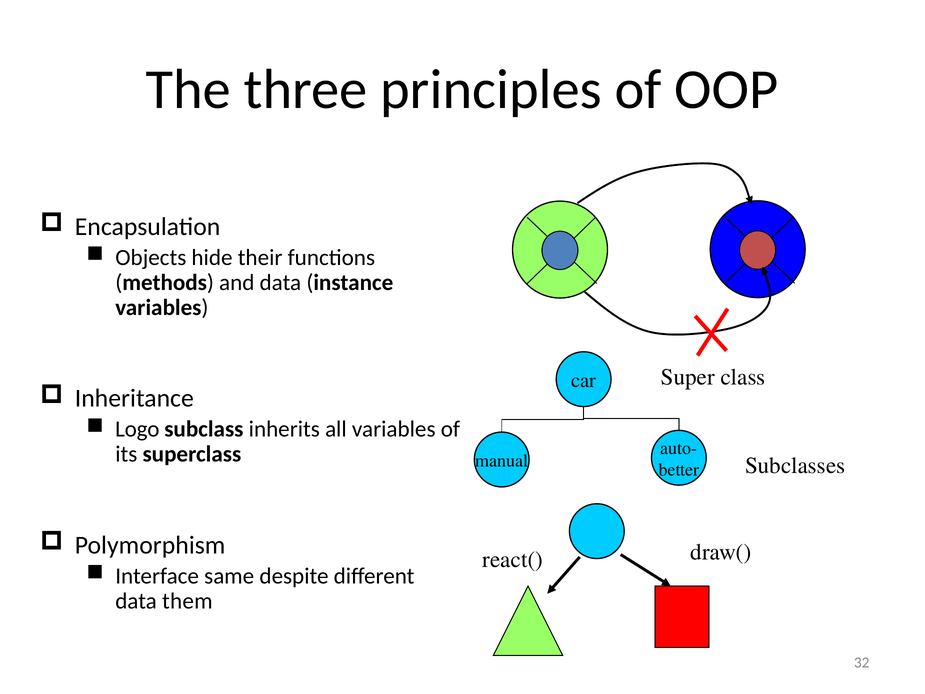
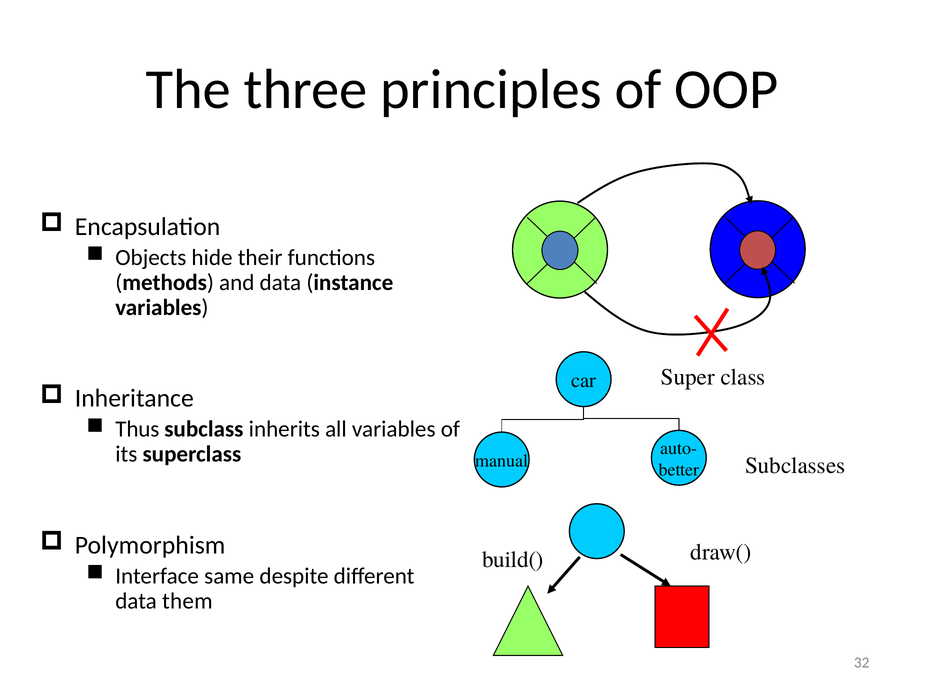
Logo: Logo -> Thus
react(: react( -> build(
